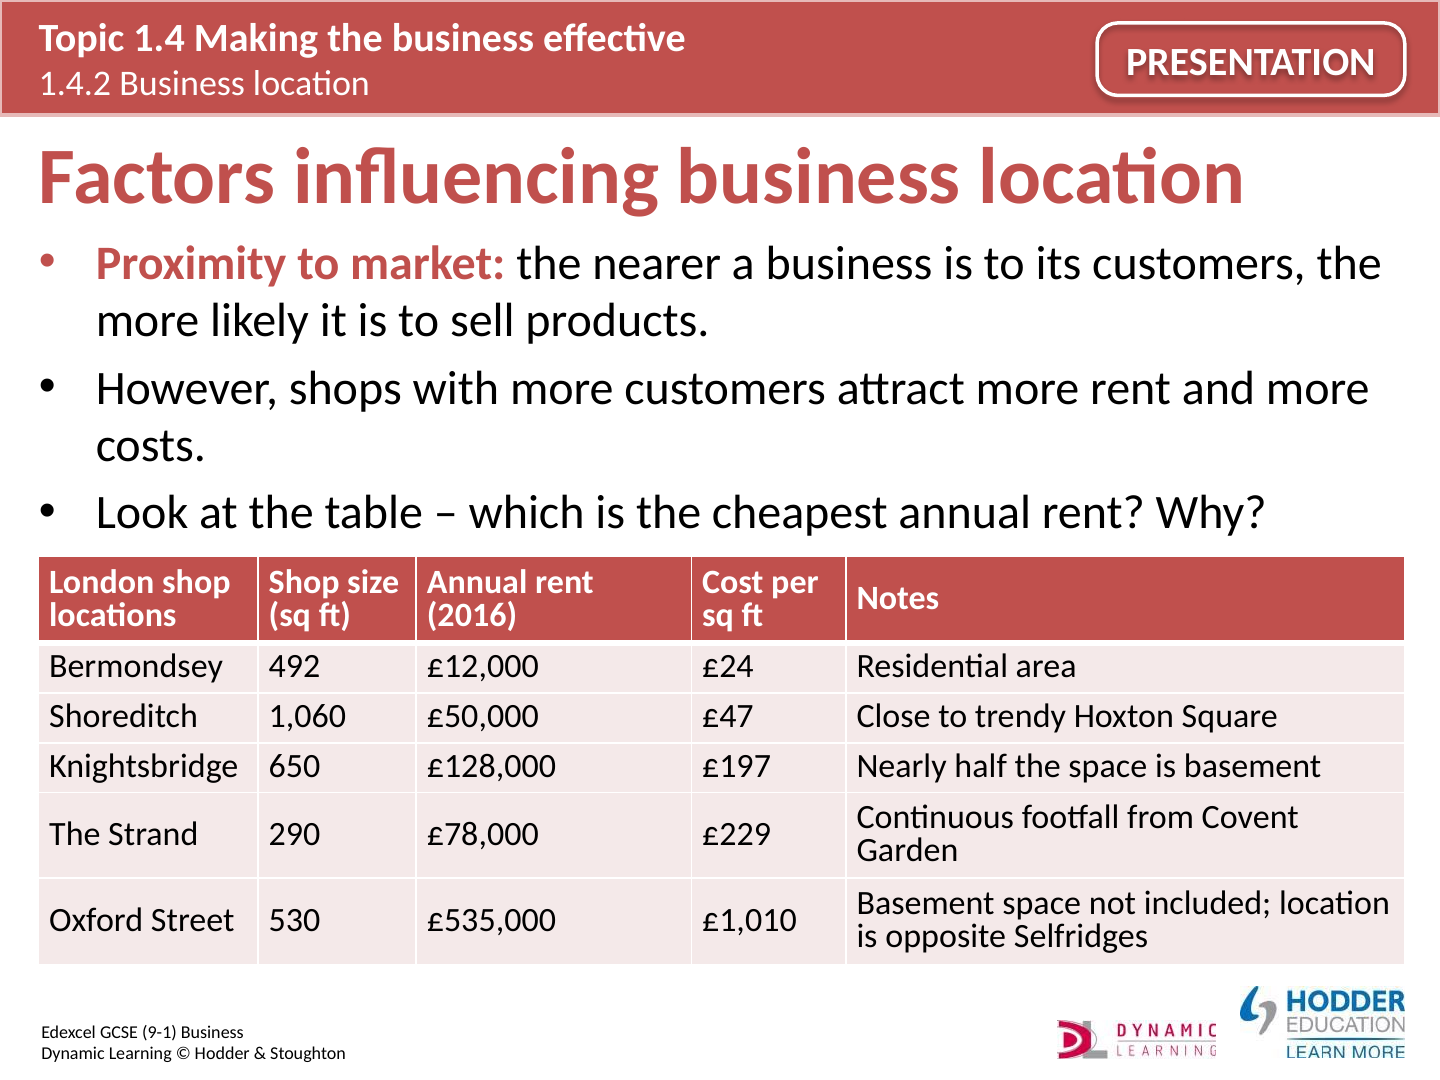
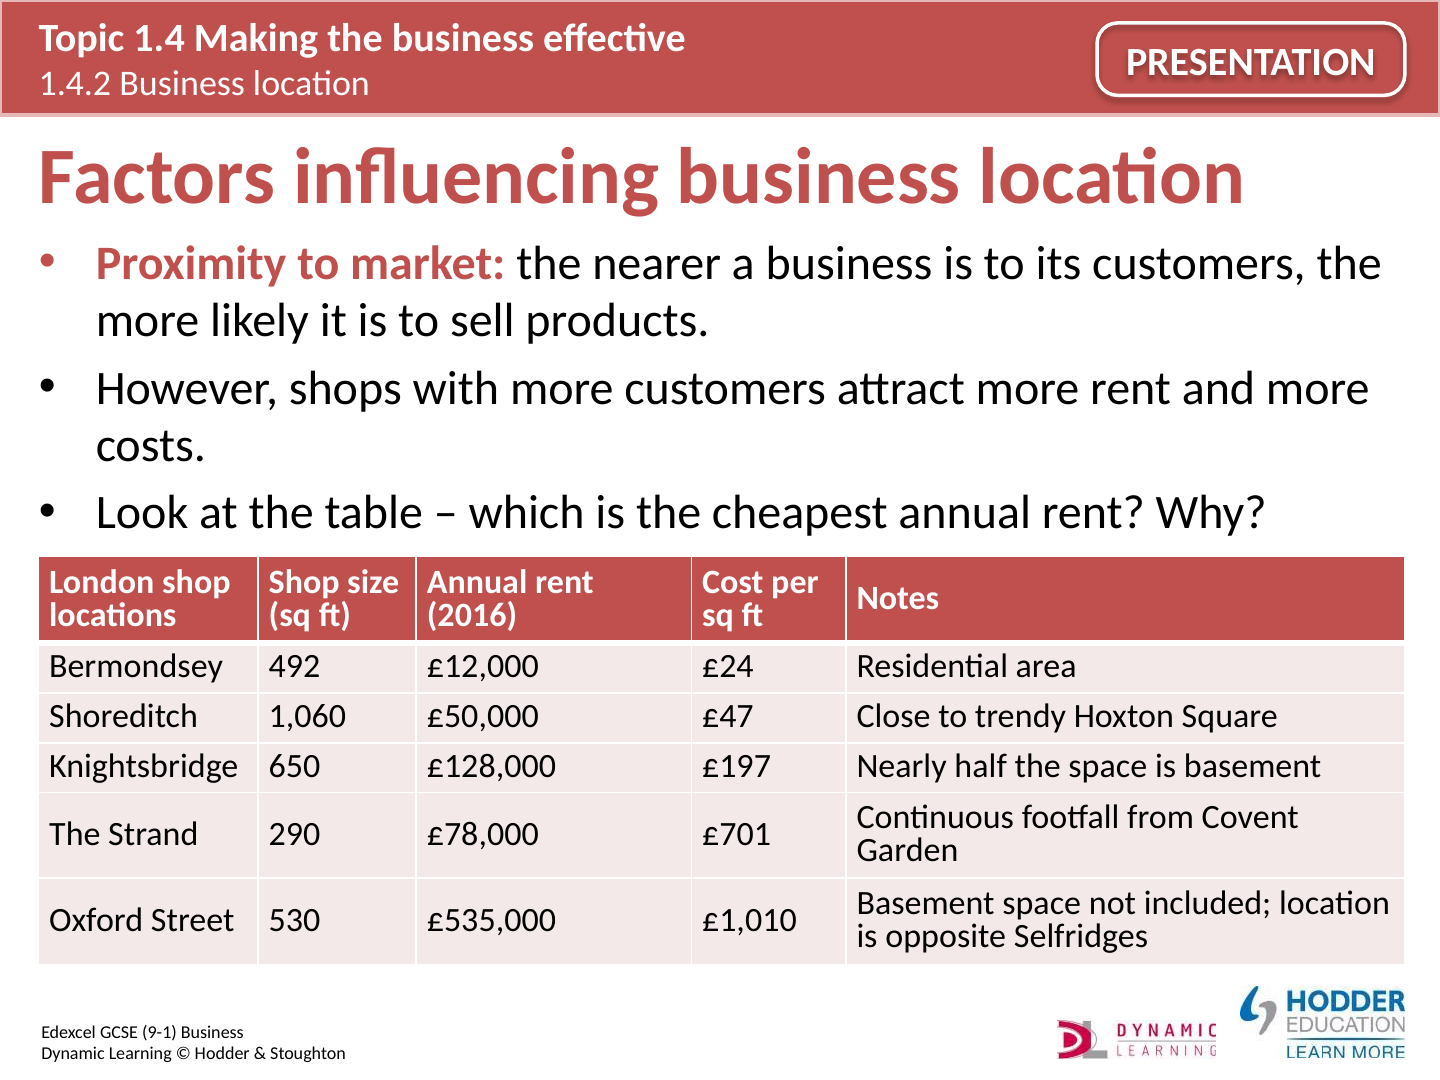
£229: £229 -> £701
